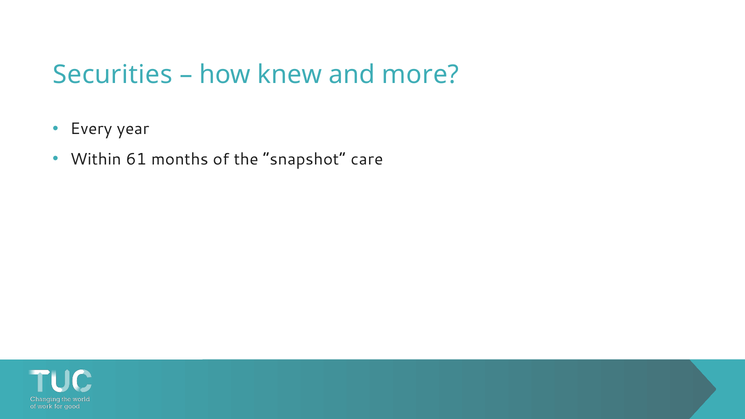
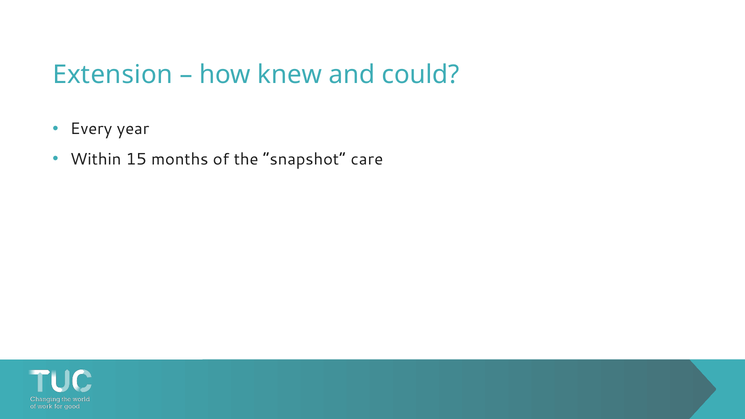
Securities: Securities -> Extension
more: more -> could
61: 61 -> 15
